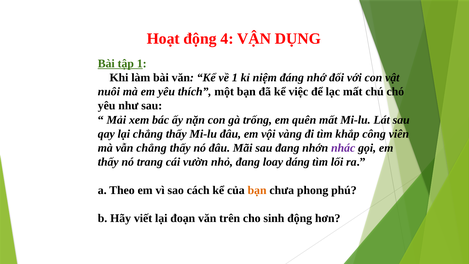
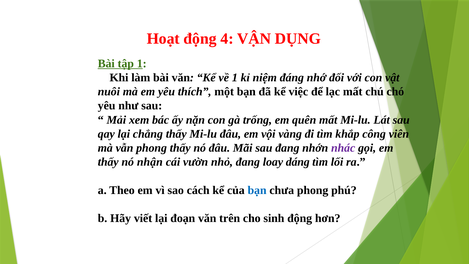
vẫn chẳng: chẳng -> phong
trang: trang -> nhận
bạn at (257, 190) colour: orange -> blue
